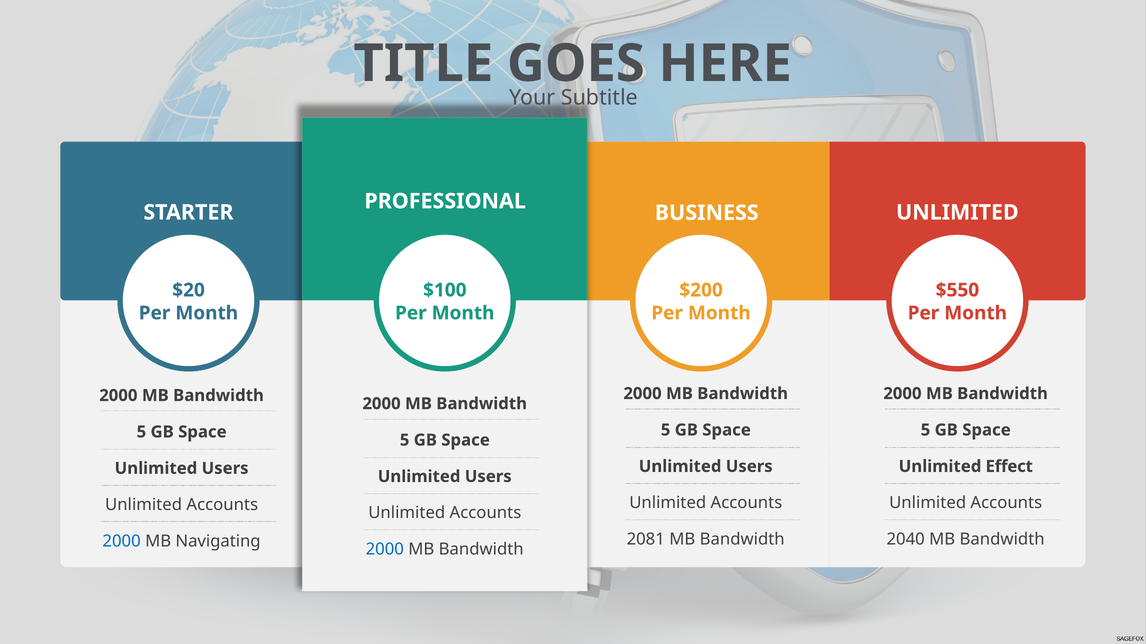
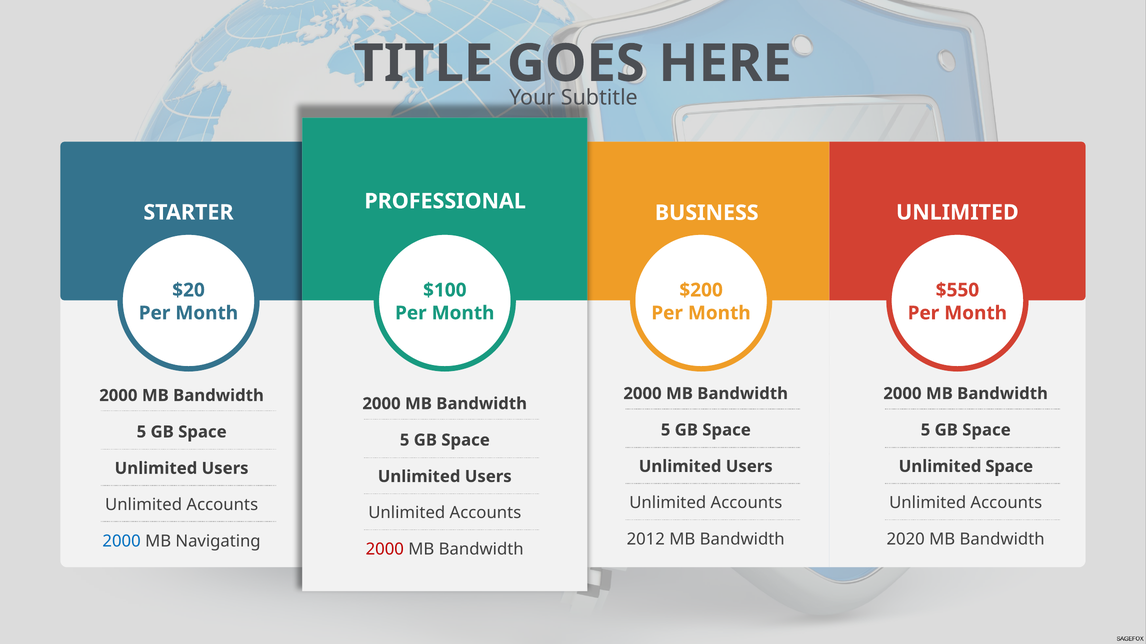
Unlimited Effect: Effect -> Space
2081: 2081 -> 2012
2040: 2040 -> 2020
2000 at (385, 550) colour: blue -> red
